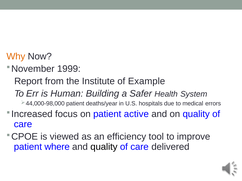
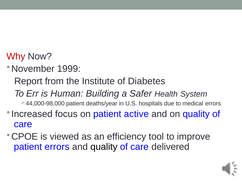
Why colour: orange -> red
Example: Example -> Diabetes
patient where: where -> errors
